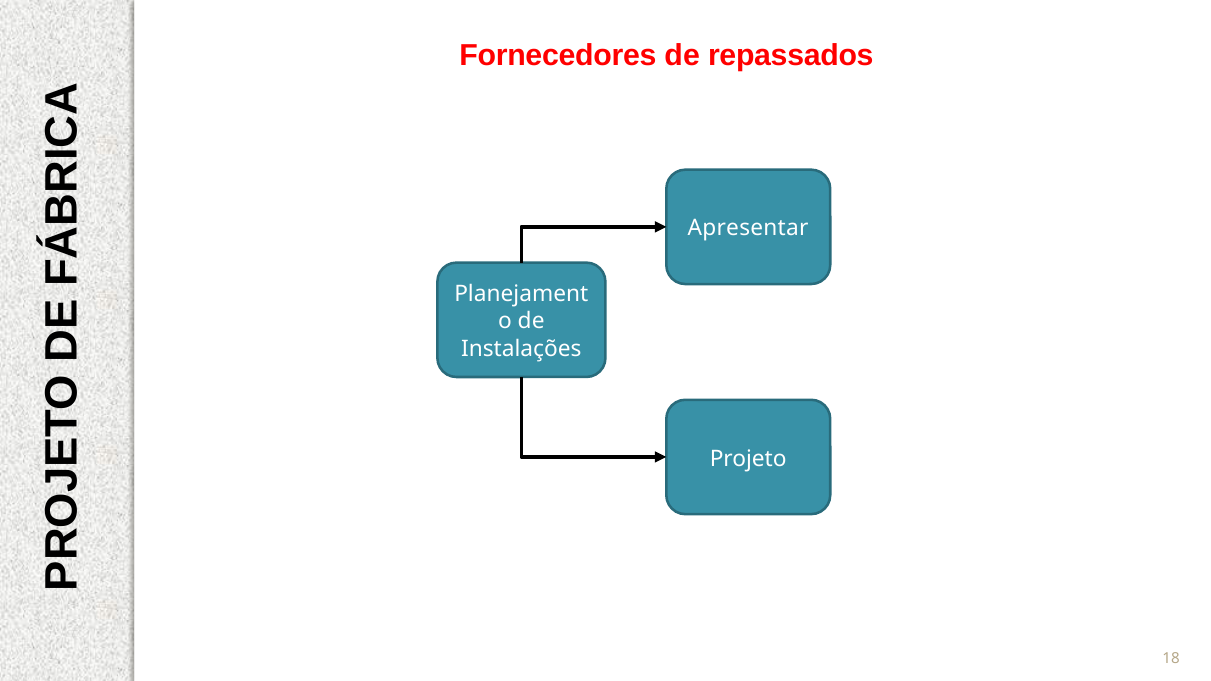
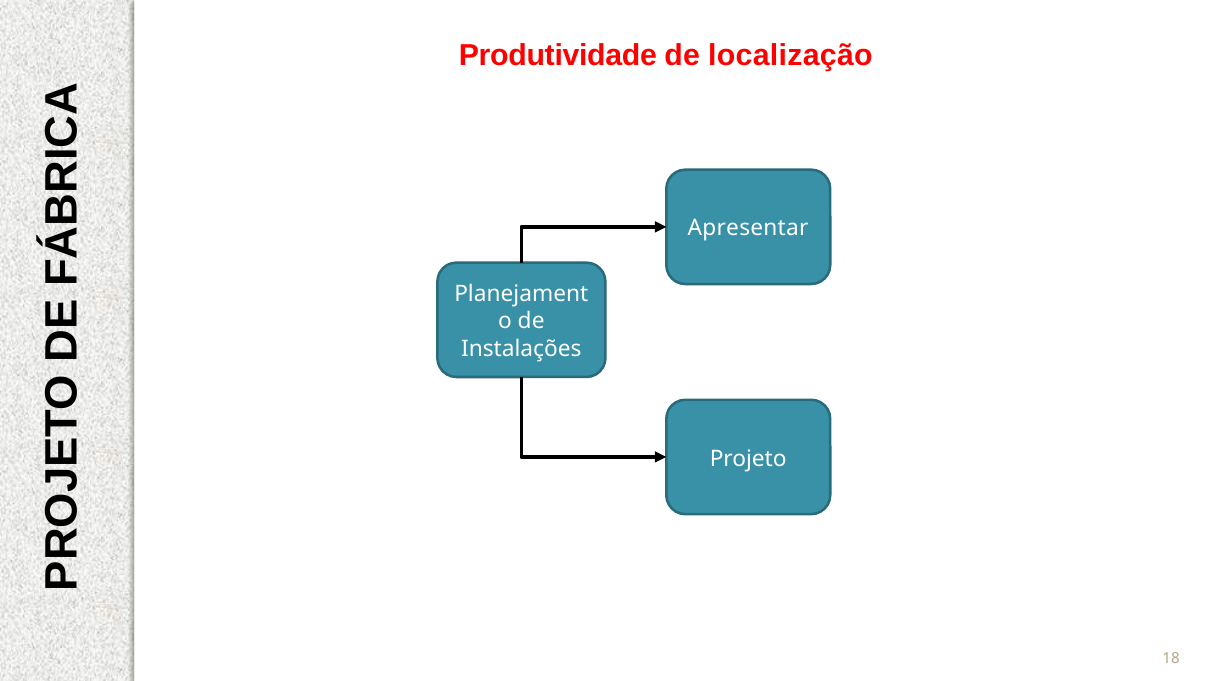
Fornecedores: Fornecedores -> Produtividade
repassados: repassados -> localização
